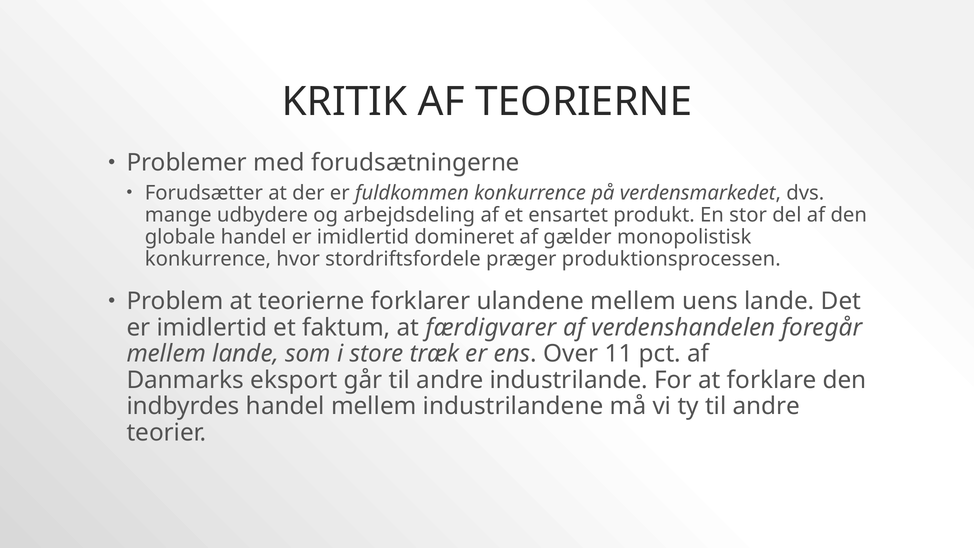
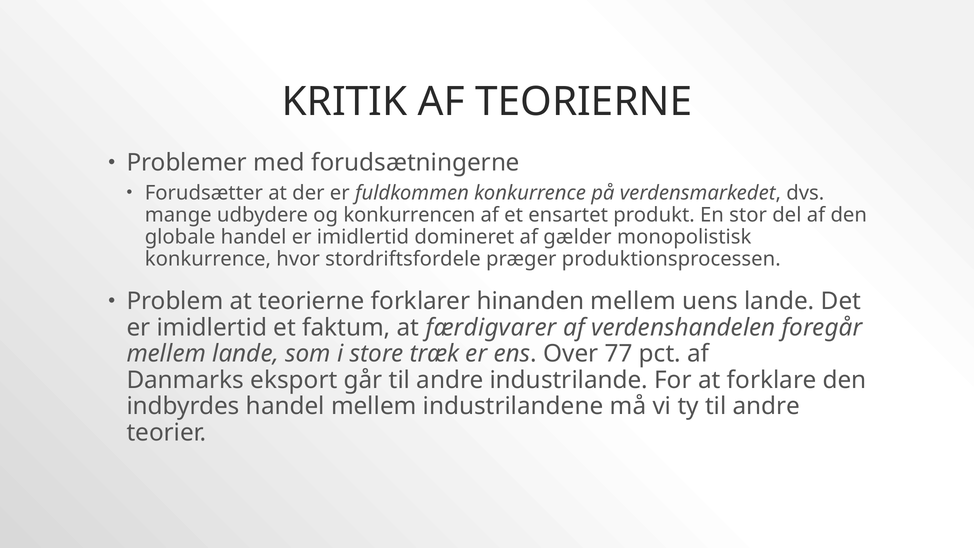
arbejdsdeling: arbejdsdeling -> konkurrencen
ulandene: ulandene -> hinanden
11: 11 -> 77
